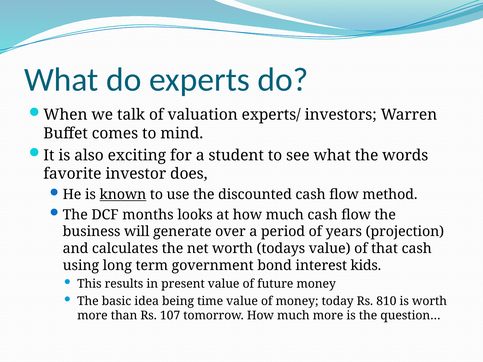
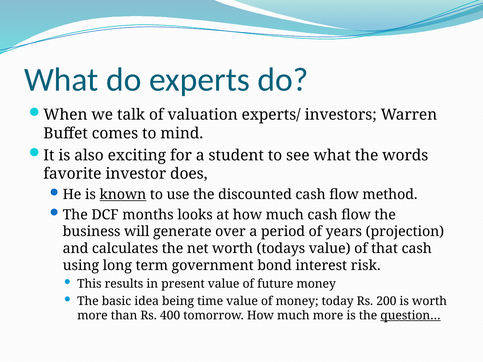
kids: kids -> risk
810: 810 -> 200
107: 107 -> 400
question… underline: none -> present
